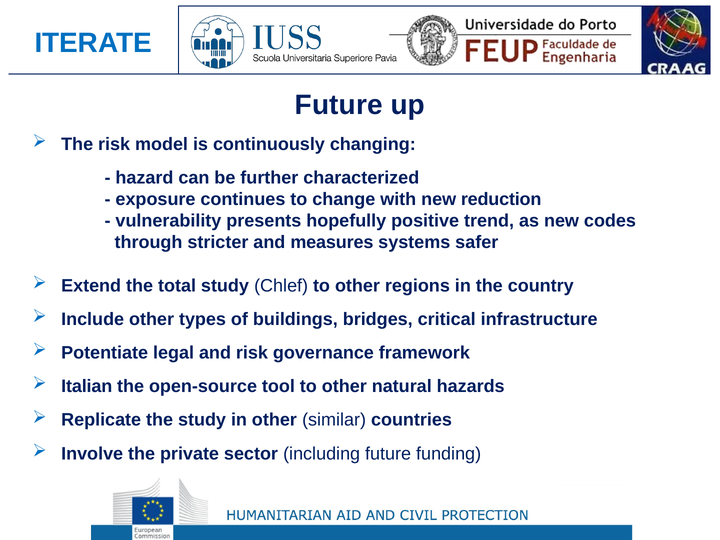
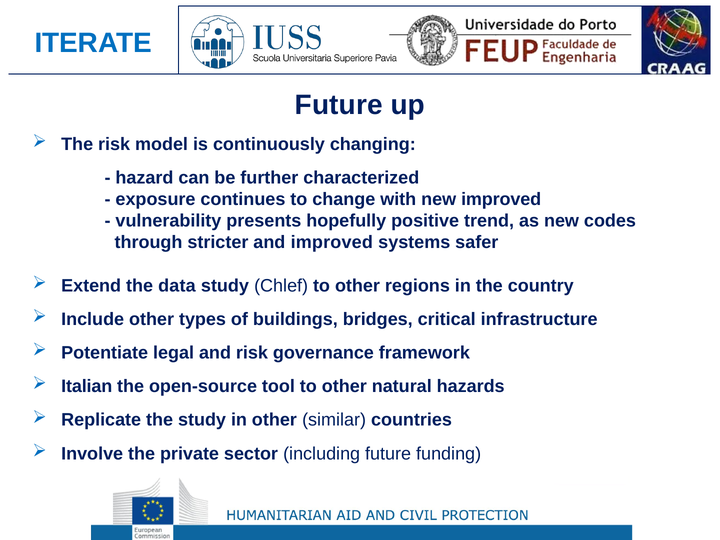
new reduction: reduction -> improved
and measures: measures -> improved
total: total -> data
